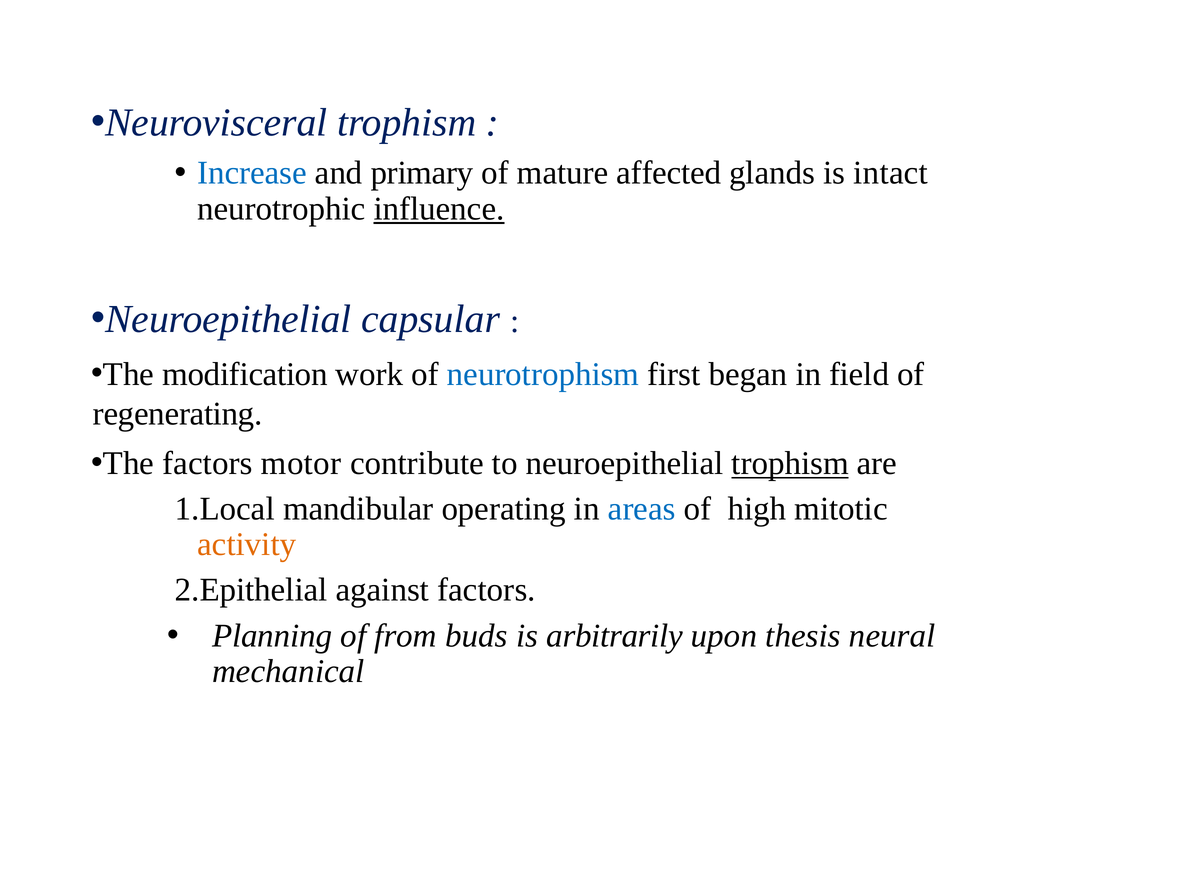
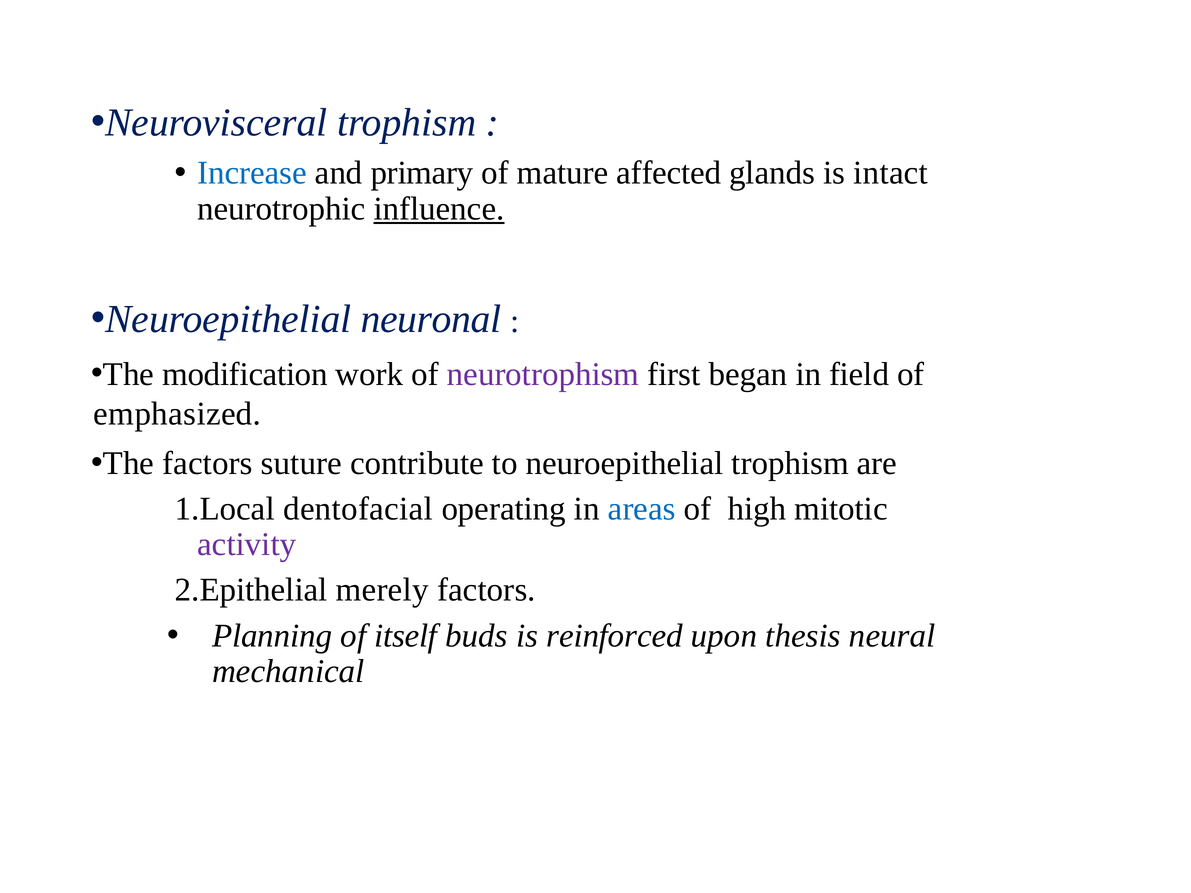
capsular: capsular -> neuronal
neurotrophism colour: blue -> purple
regenerating: regenerating -> emphasized
motor: motor -> suture
trophism at (790, 464) underline: present -> none
mandibular: mandibular -> dentofacial
activity colour: orange -> purple
against: against -> merely
from: from -> itself
arbitrarily: arbitrarily -> reinforced
